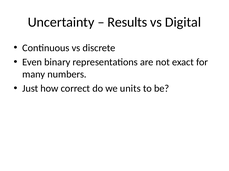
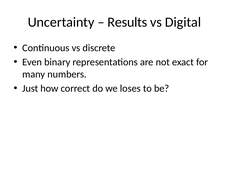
units: units -> loses
